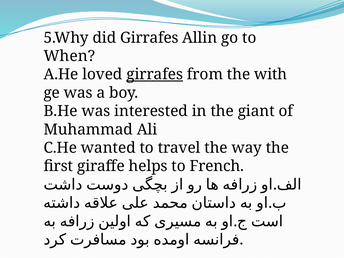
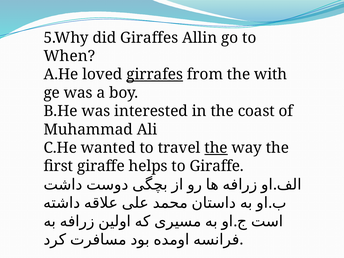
did Girrafes: Girrafes -> Giraffes
giant: giant -> coast
the at (216, 148) underline: none -> present
to French: French -> Giraffe
